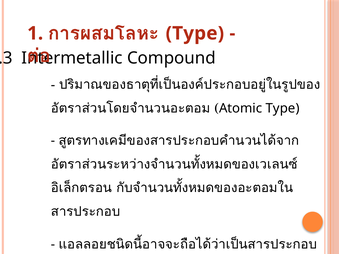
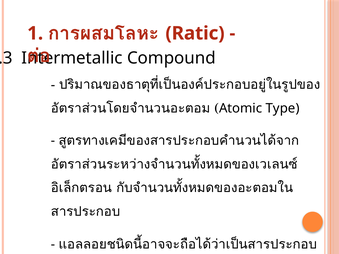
Type at (195, 33): Type -> Ratic
